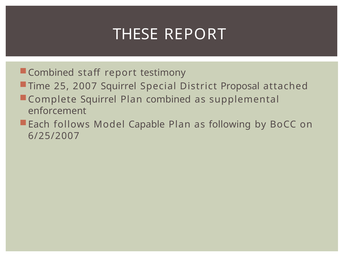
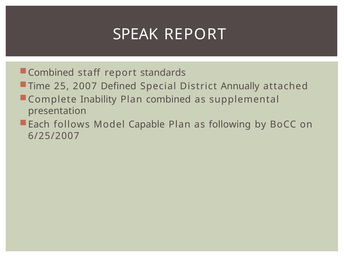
THESE: THESE -> SPEAK
testimony: testimony -> standards
2007 Squirrel: Squirrel -> Defined
Proposal: Proposal -> Annually
Complete Squirrel: Squirrel -> Inability
enforcement: enforcement -> presentation
